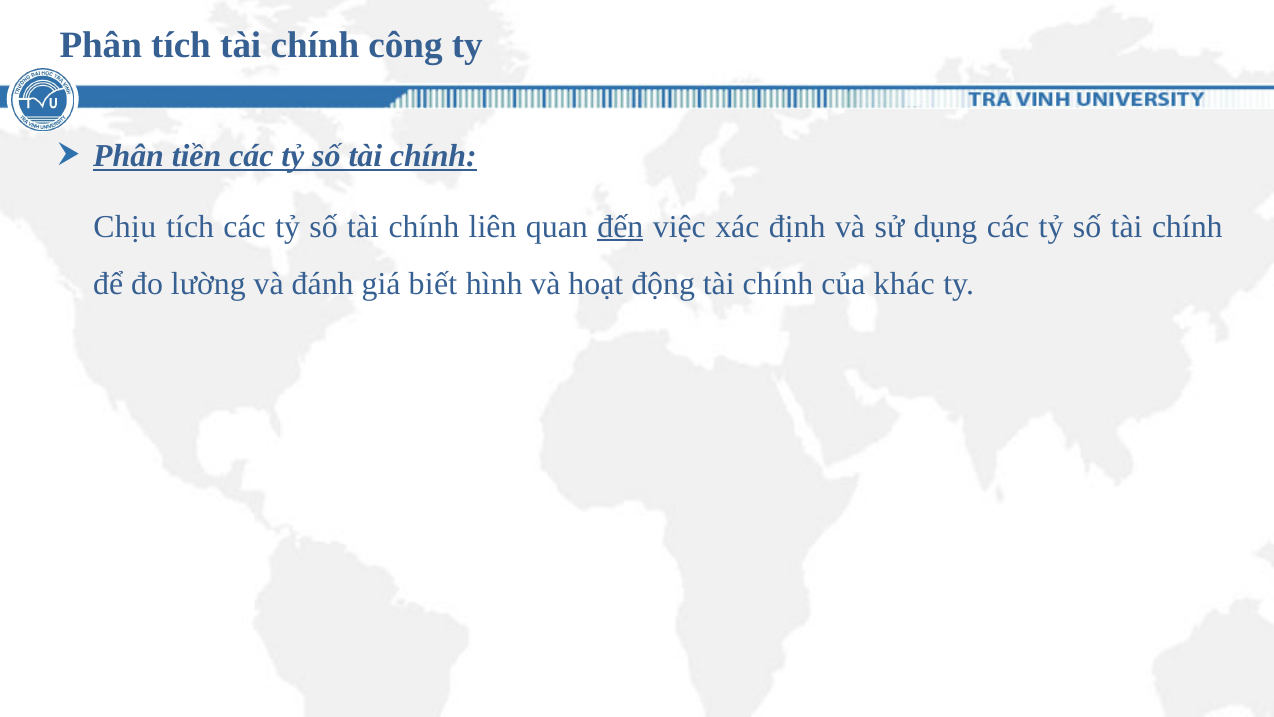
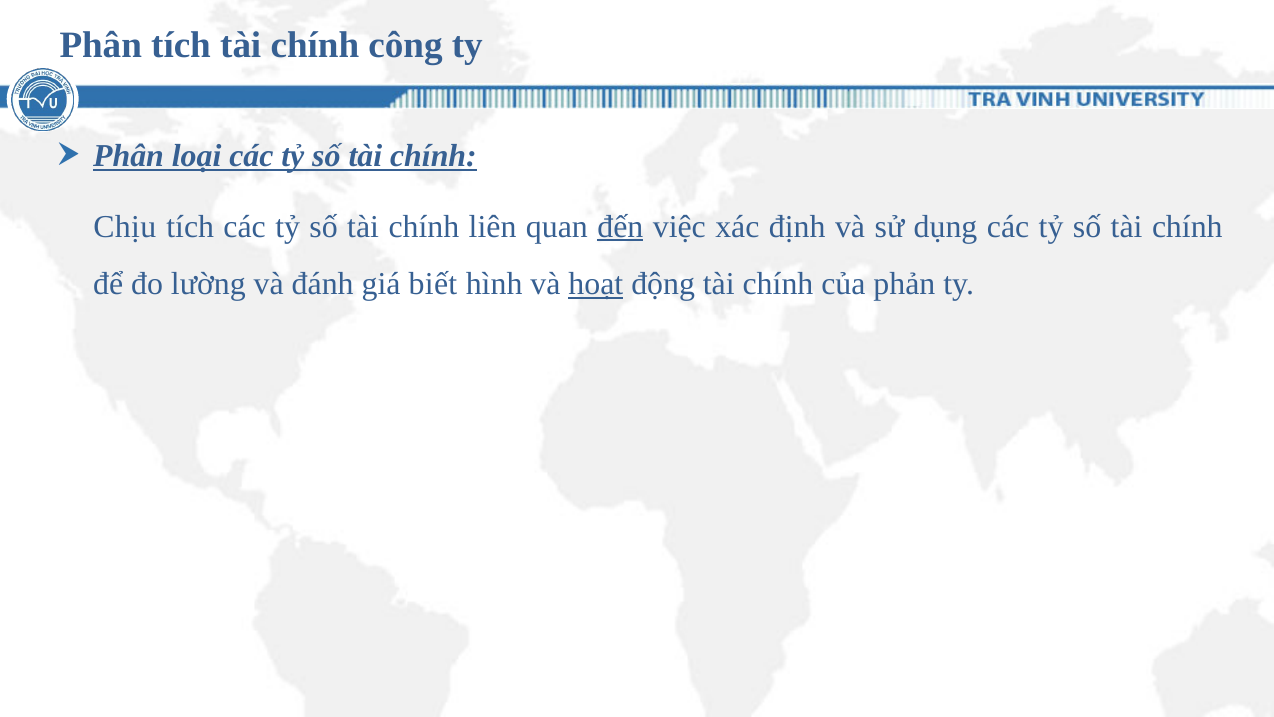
tiền: tiền -> loại
hoạt underline: none -> present
khác: khác -> phản
